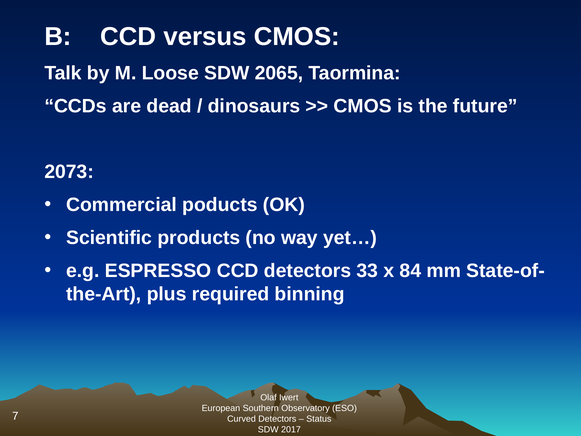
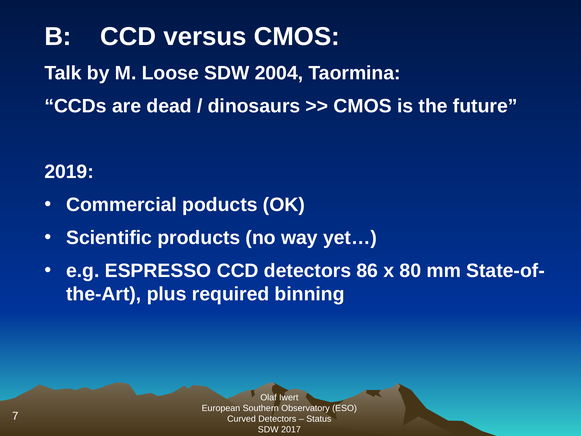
2065: 2065 -> 2004
2073: 2073 -> 2019
33: 33 -> 86
84: 84 -> 80
